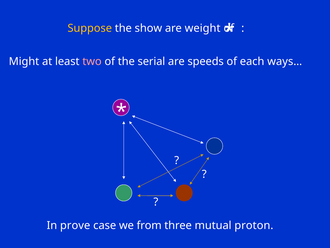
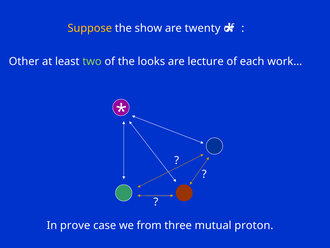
weight: weight -> twenty
Might: Might -> Other
two colour: pink -> light green
serial: serial -> looks
speeds: speeds -> lecture
ways…: ways… -> work…
